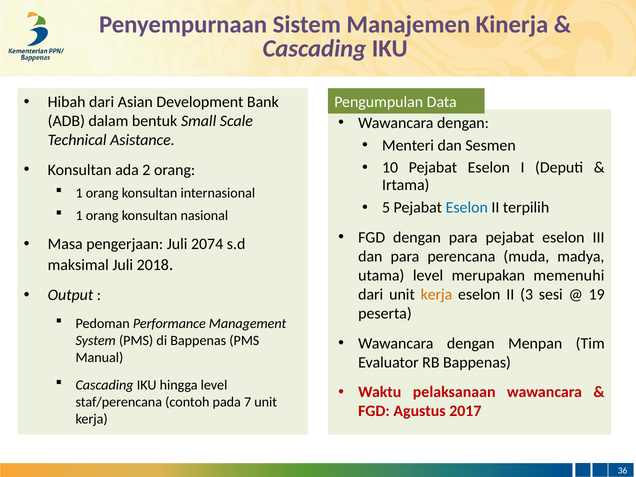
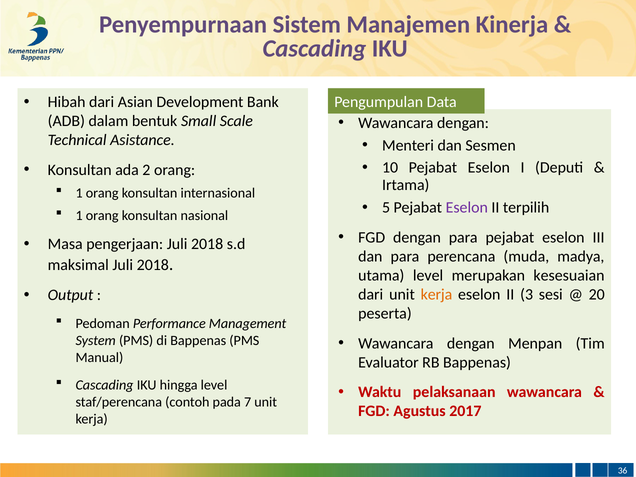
Eselon at (467, 207) colour: blue -> purple
pengerjaan Juli 2074: 2074 -> 2018
memenuhi: memenuhi -> kesesuaian
19: 19 -> 20
